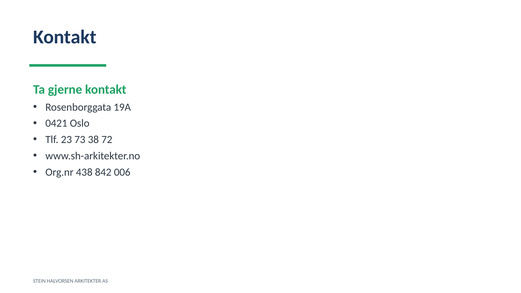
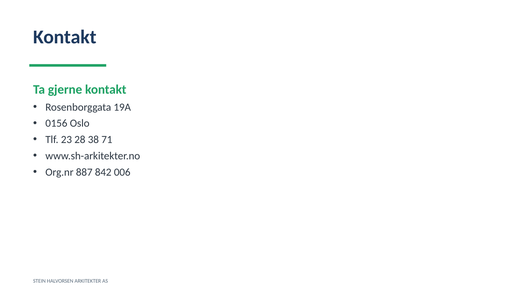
0421: 0421 -> 0156
73: 73 -> 28
72: 72 -> 71
438: 438 -> 887
